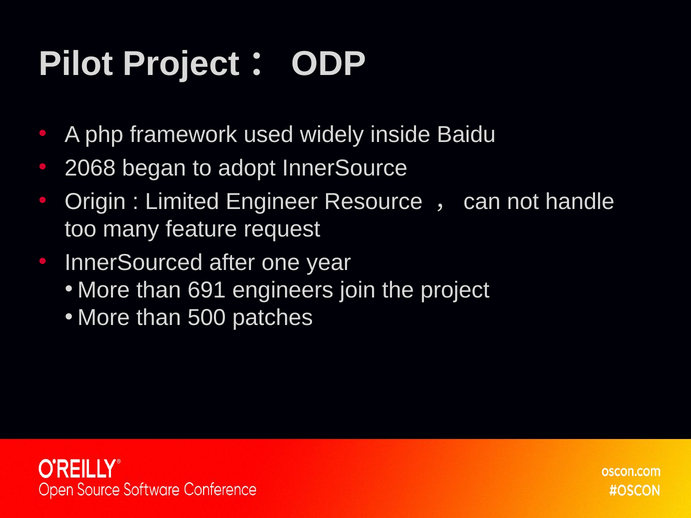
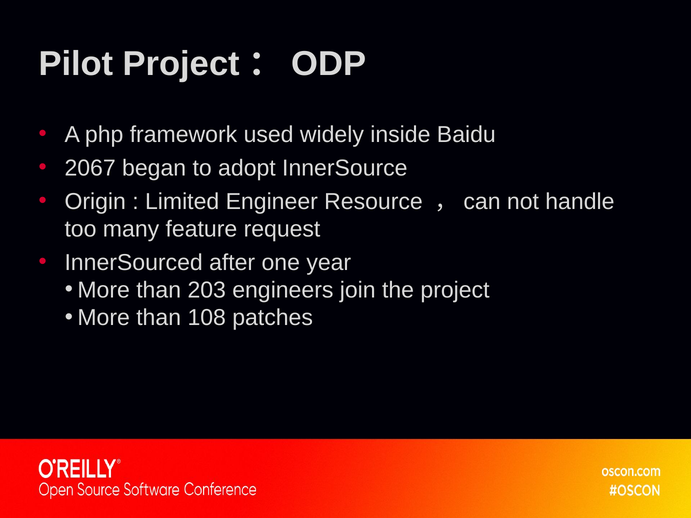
2068: 2068 -> 2067
691: 691 -> 203
500: 500 -> 108
